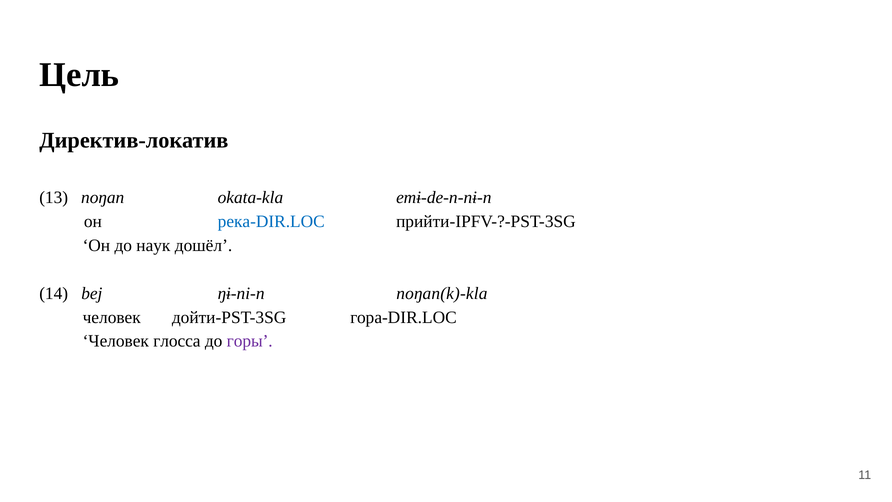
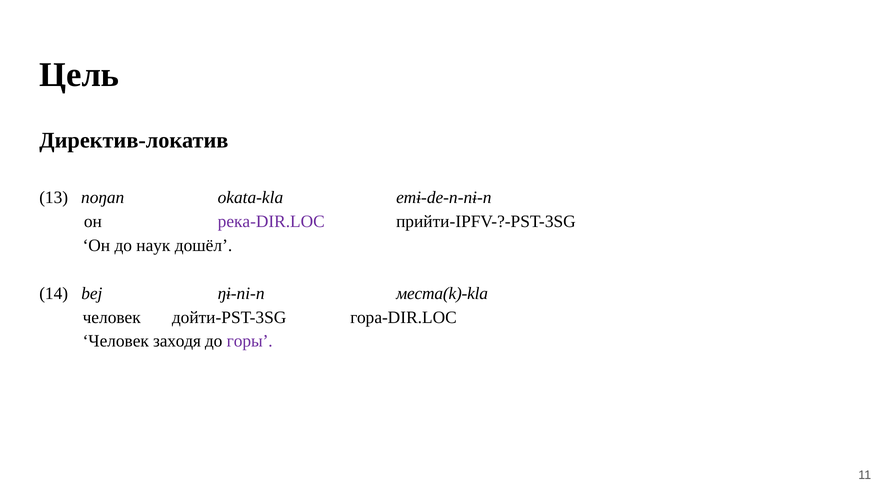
река-DIR.LOC colour: blue -> purple
noŋan(k)-kla: noŋan(k)-kla -> места(k)-kla
глосса: глосса -> заходя
